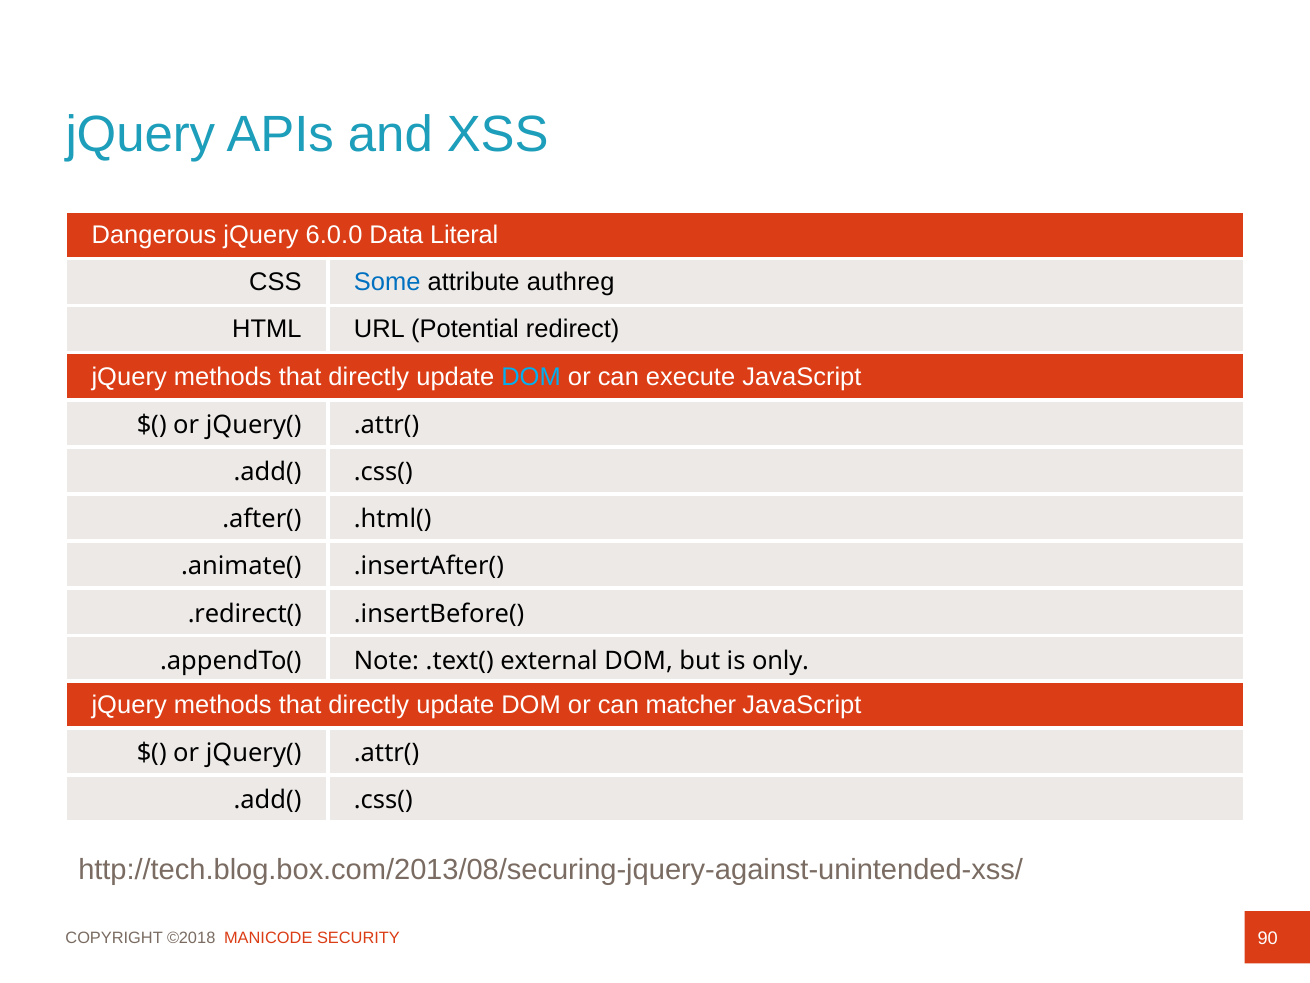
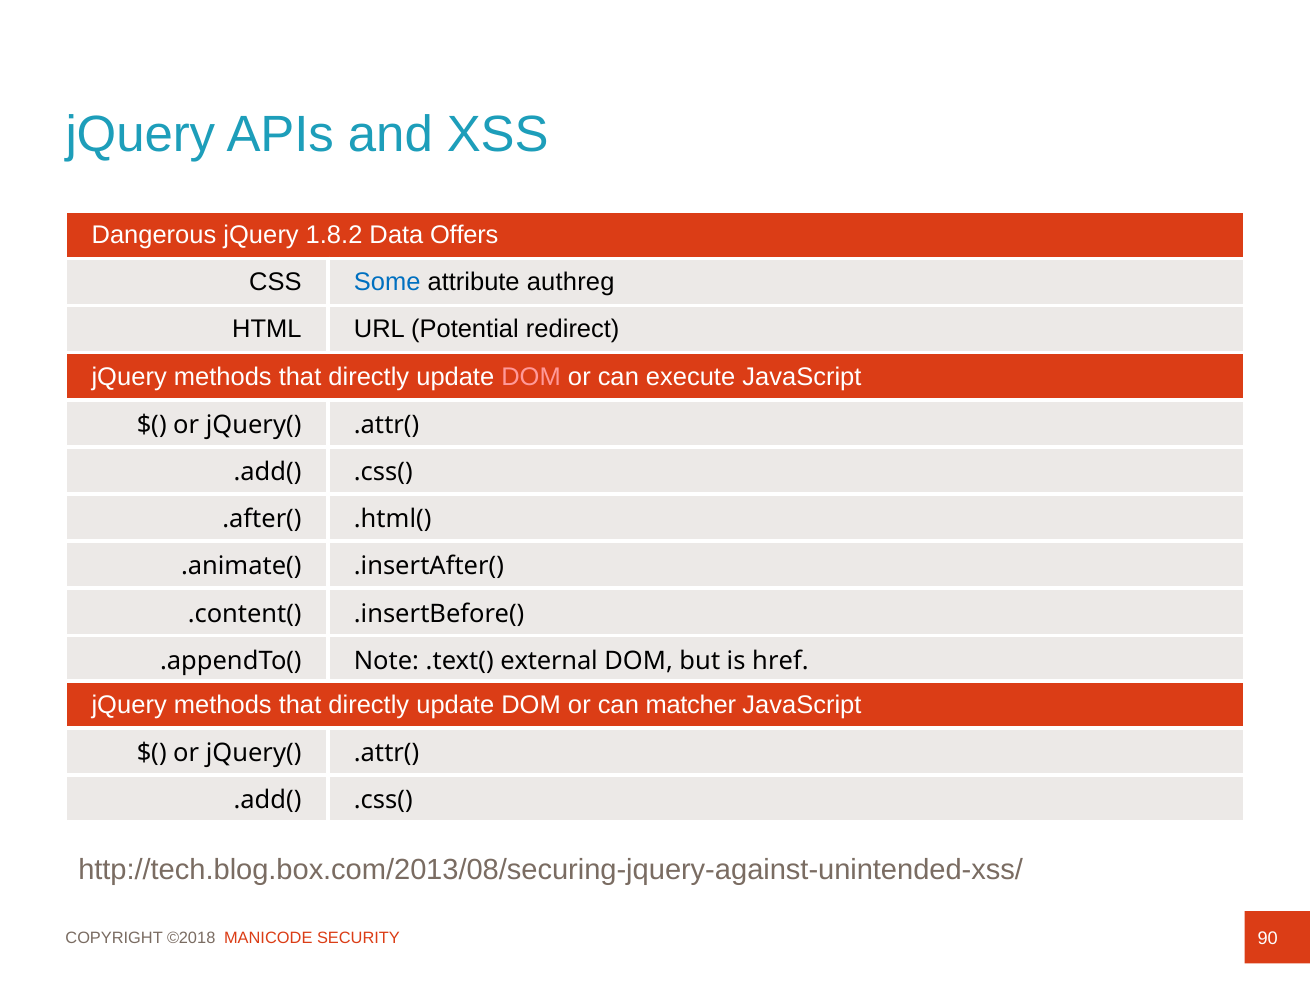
6.0.0: 6.0.0 -> 1.8.2
Literal: Literal -> Offers
DOM at (531, 376) colour: light blue -> pink
.redirect(: .redirect( -> .content(
only: only -> href
